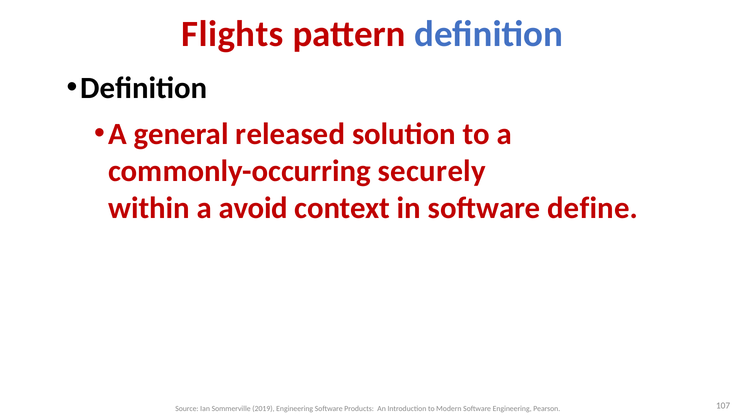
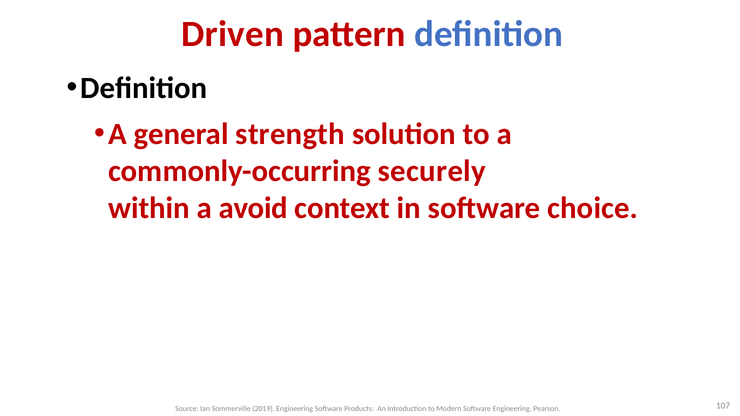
Flights: Flights -> Driven
released: released -> strength
define: define -> choice
